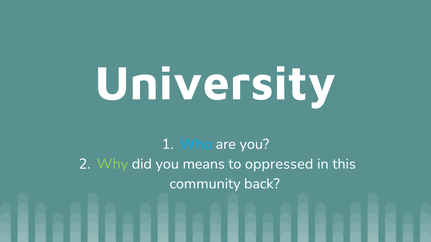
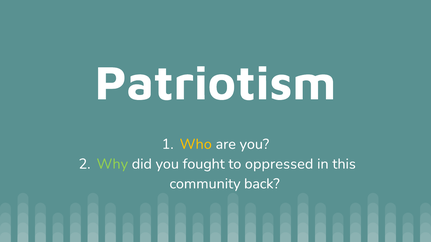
University: University -> Patriotism
Who colour: light blue -> yellow
means: means -> fought
